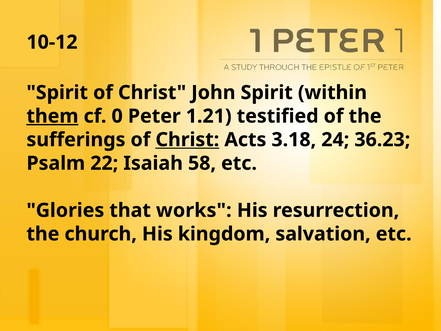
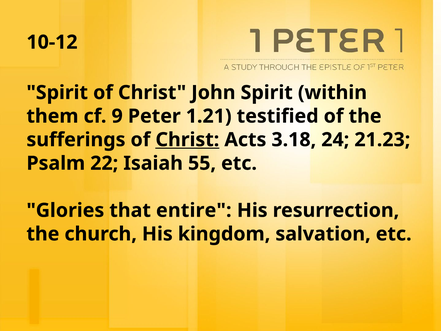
them underline: present -> none
0: 0 -> 9
36.23: 36.23 -> 21.23
58: 58 -> 55
works: works -> entire
